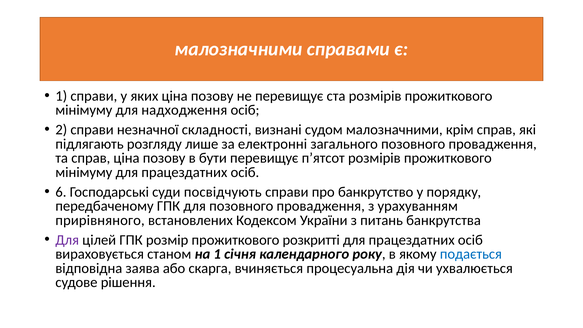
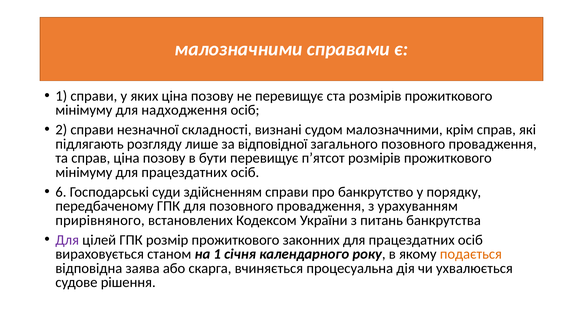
електронні: електронні -> відповідної
посвідчують: посвідчують -> здійсненням
розкритті: розкритті -> законних
подається colour: blue -> orange
